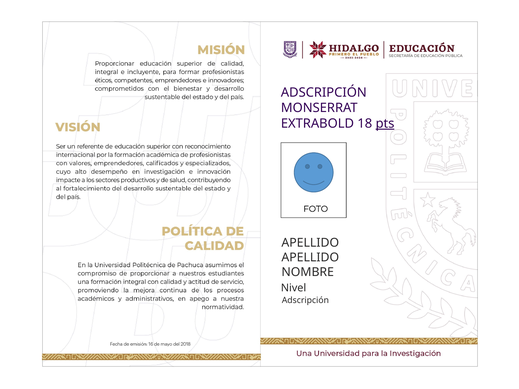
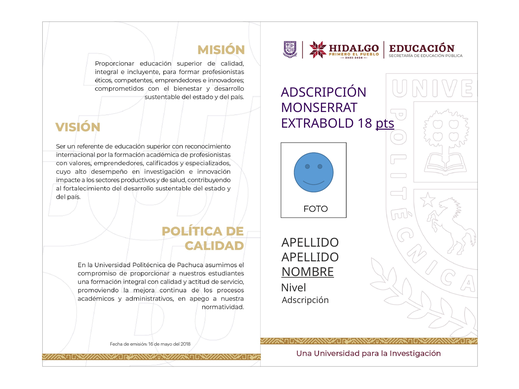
NOMBRE underline: none -> present
